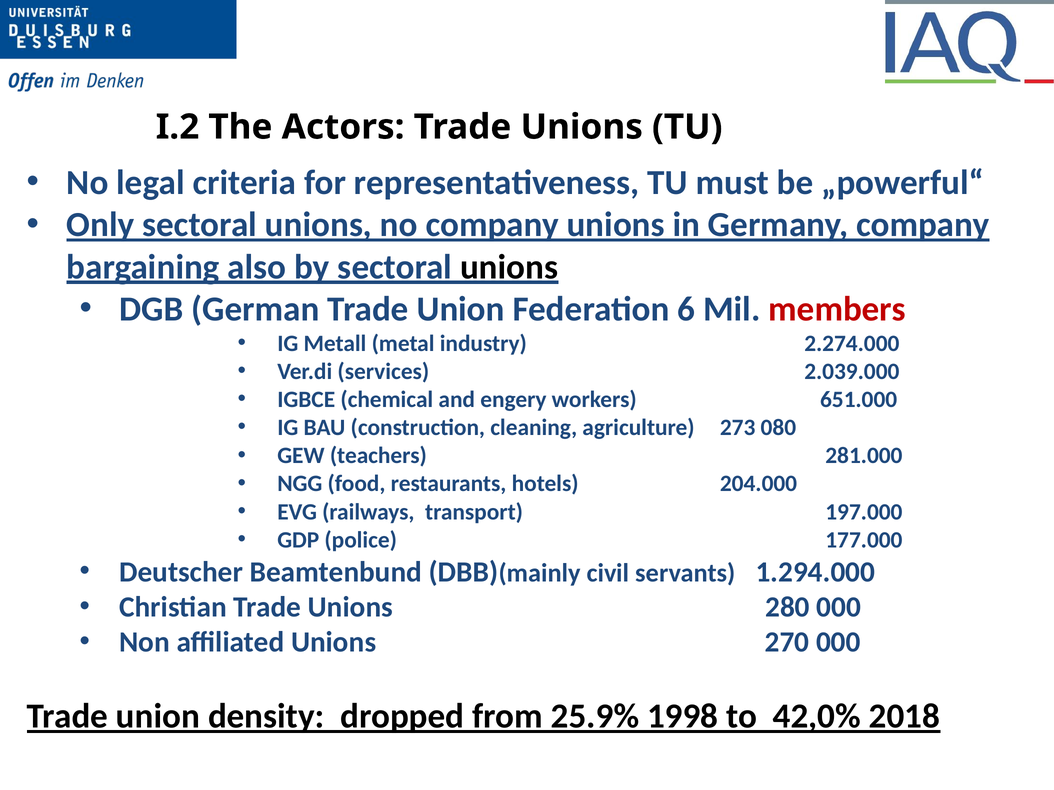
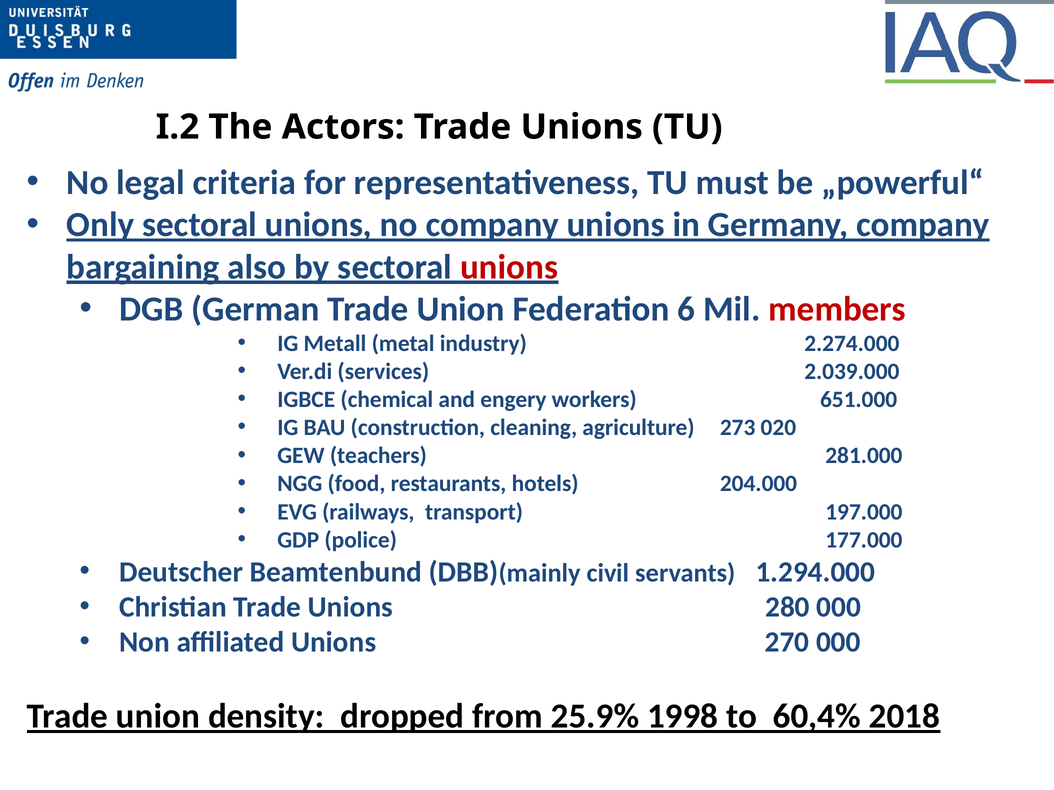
unions at (509, 267) colour: black -> red
080: 080 -> 020
42,0%: 42,0% -> 60,4%
